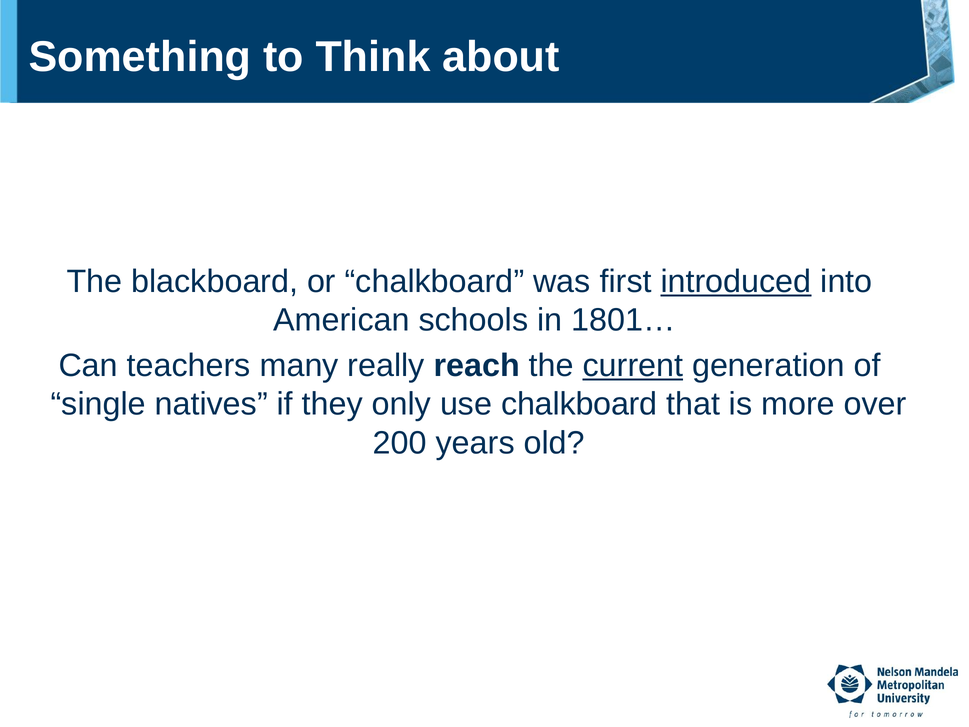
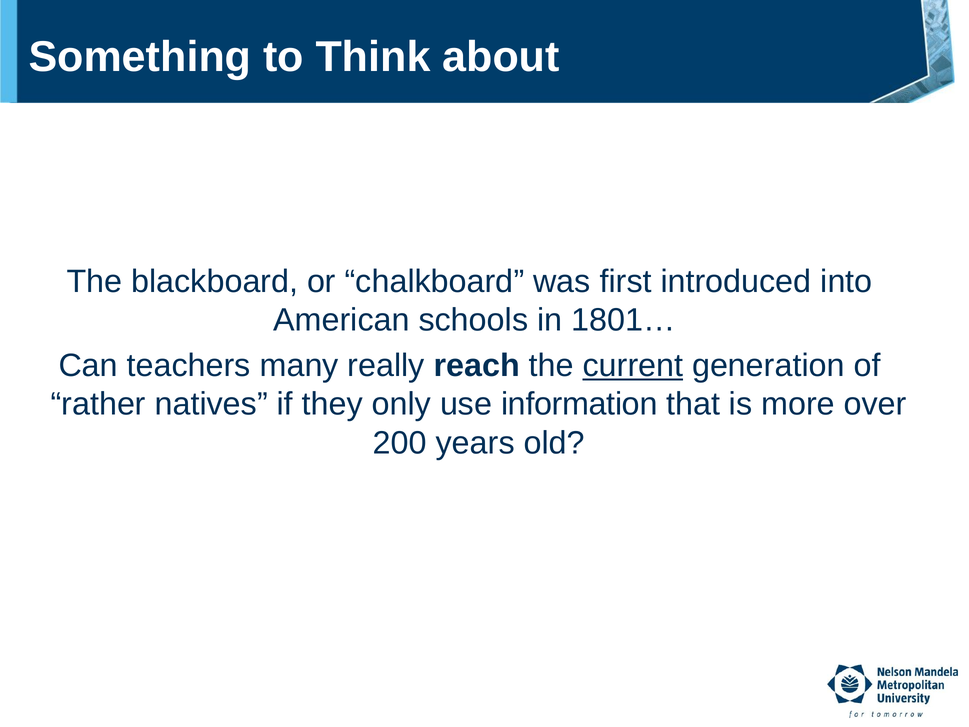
introduced underline: present -> none
single: single -> rather
use chalkboard: chalkboard -> information
